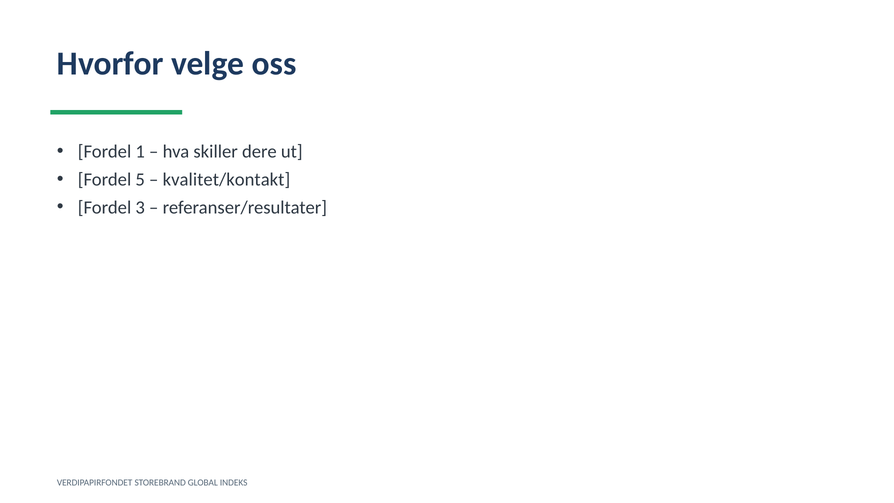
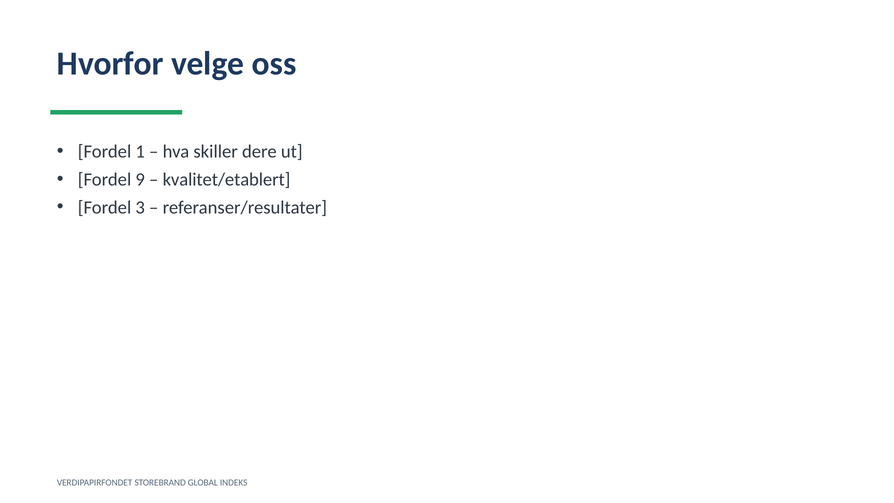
5: 5 -> 9
kvalitet/kontakt: kvalitet/kontakt -> kvalitet/etablert
